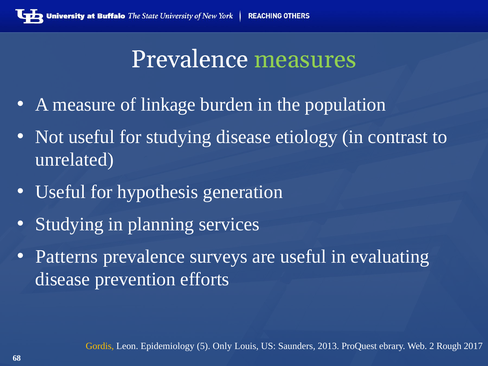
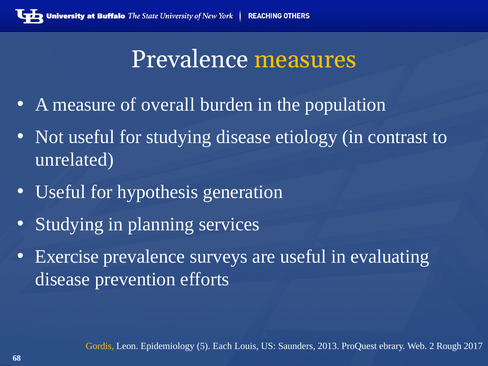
measures colour: light green -> yellow
linkage: linkage -> overall
Patterns: Patterns -> Exercise
Only: Only -> Each
